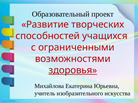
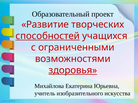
способностей underline: none -> present
